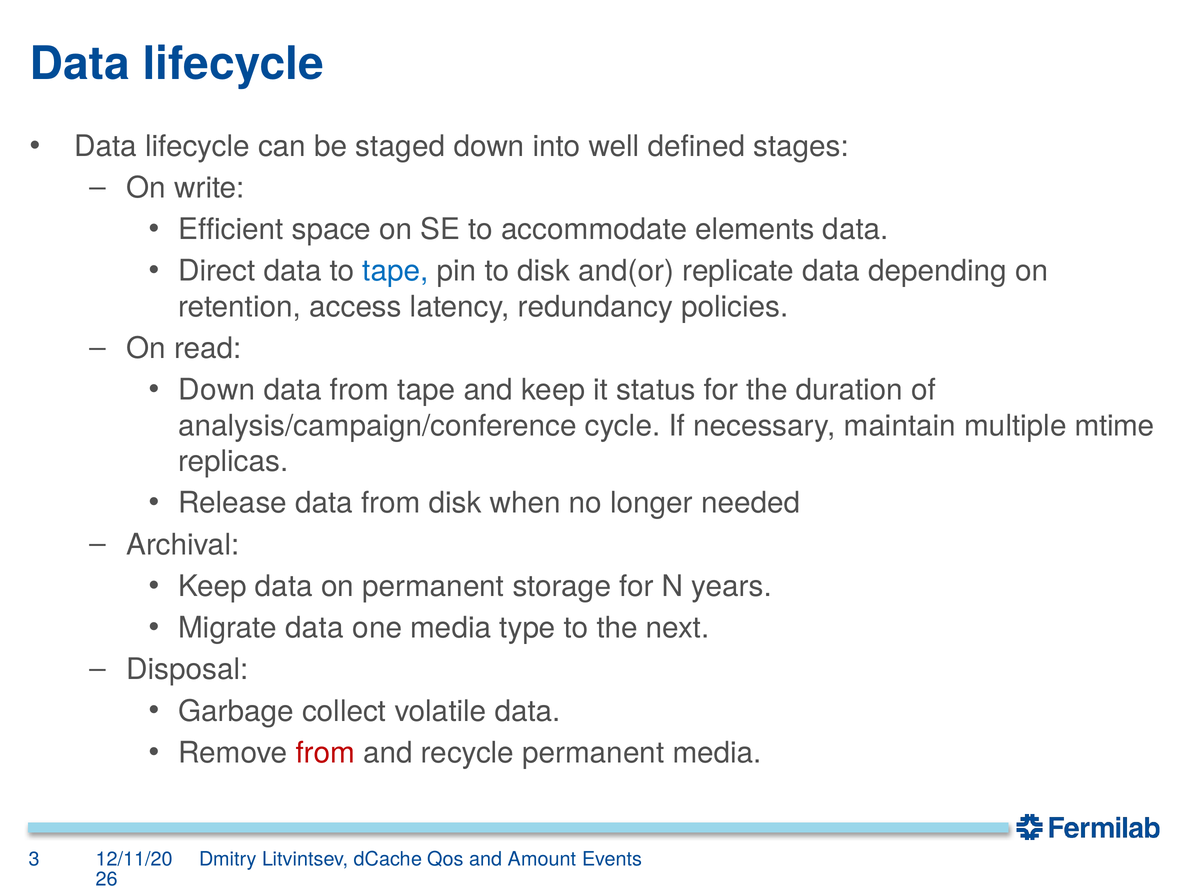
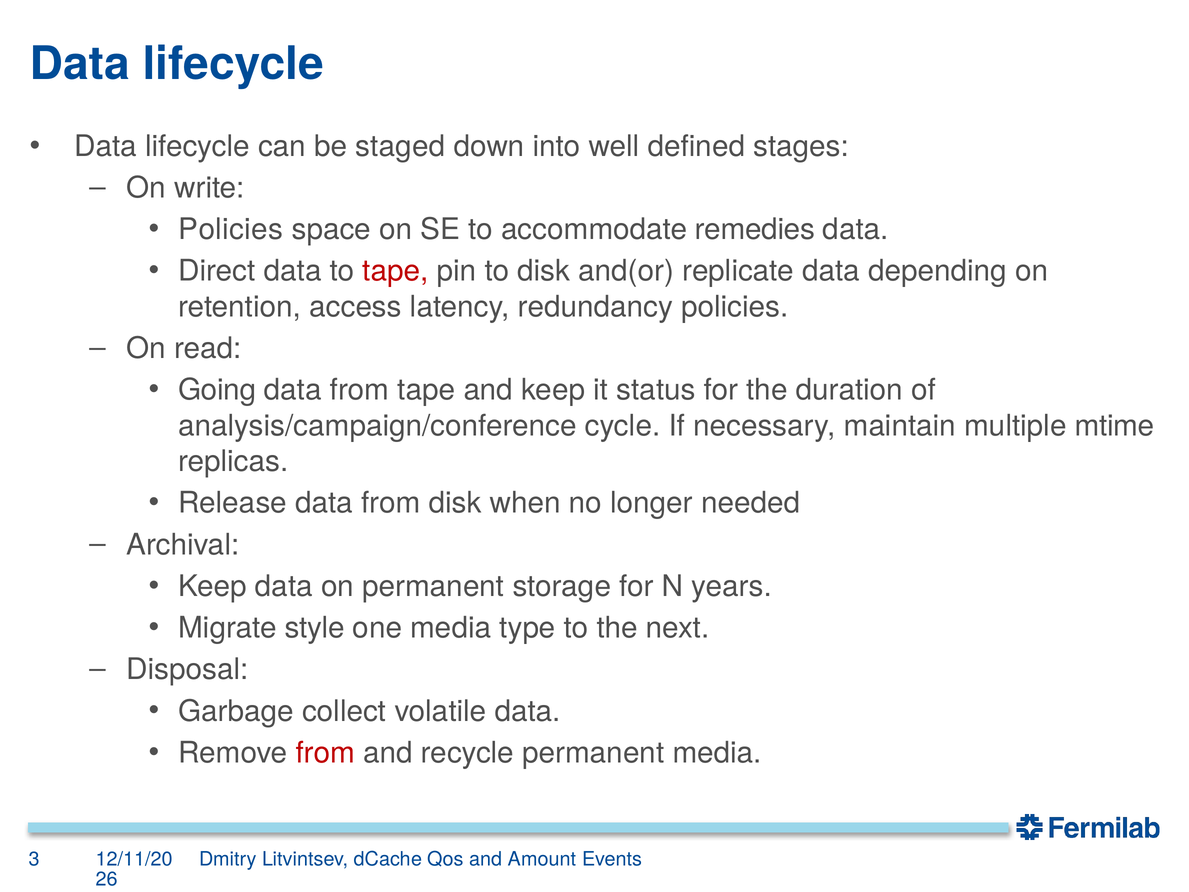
Efficient at (231, 229): Efficient -> Policies
elements: elements -> remedies
tape at (395, 271) colour: blue -> red
Down at (217, 390): Down -> Going
Migrate data: data -> style
